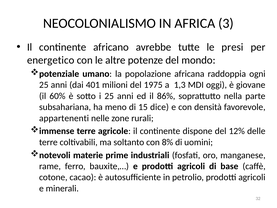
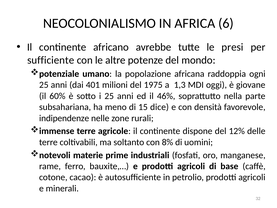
3: 3 -> 6
energetico: energetico -> sufficiente
86%: 86% -> 46%
appartenenti: appartenenti -> indipendenze
